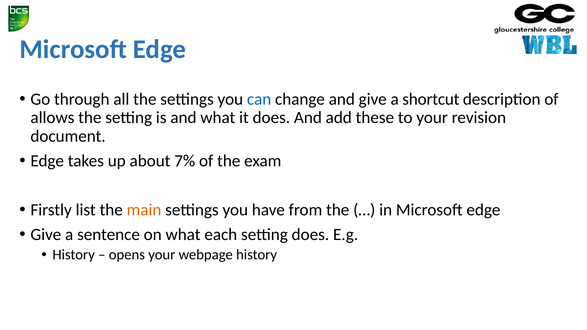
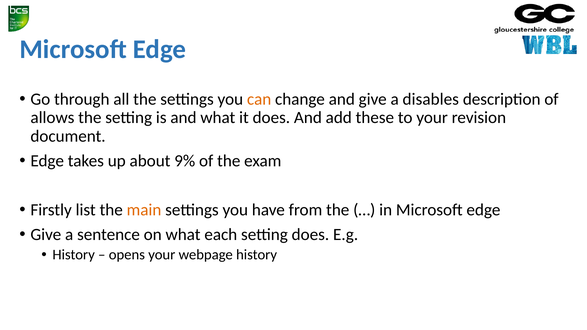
can colour: blue -> orange
shortcut: shortcut -> disables
7%: 7% -> 9%
